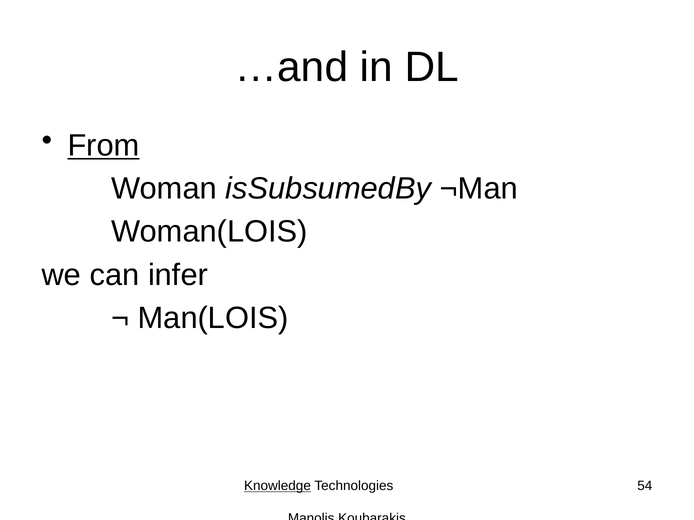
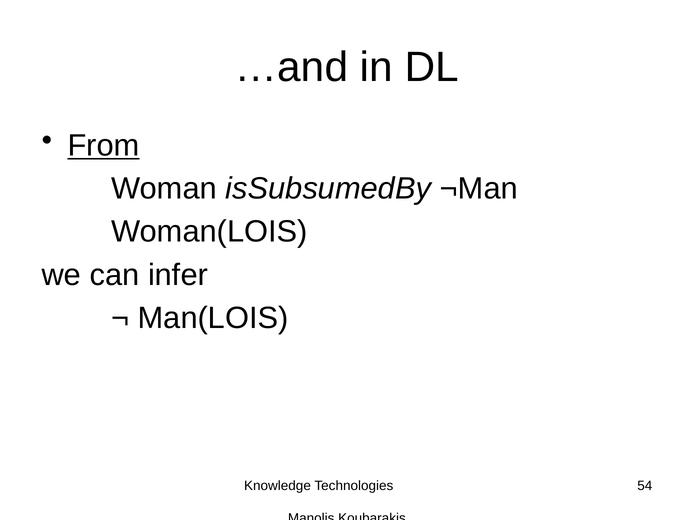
Knowledge underline: present -> none
